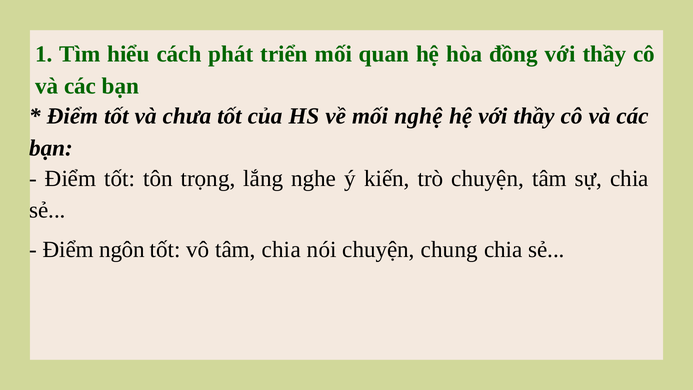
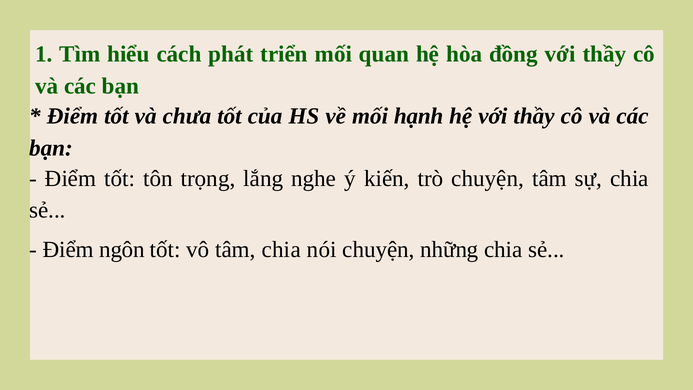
nghệ: nghệ -> hạnh
chung: chung -> những
